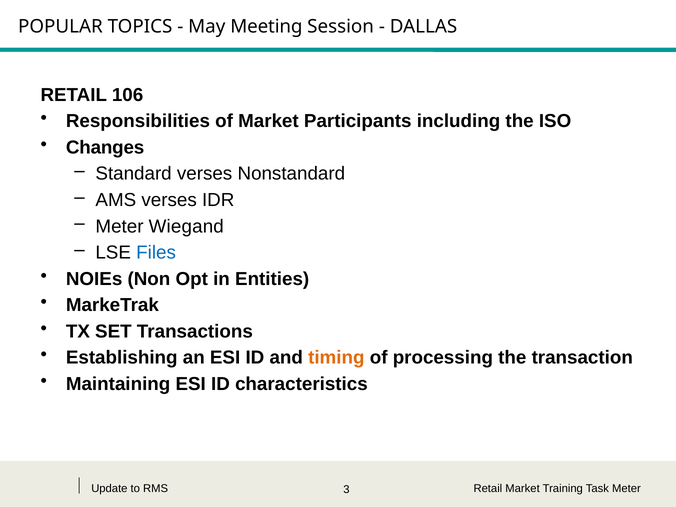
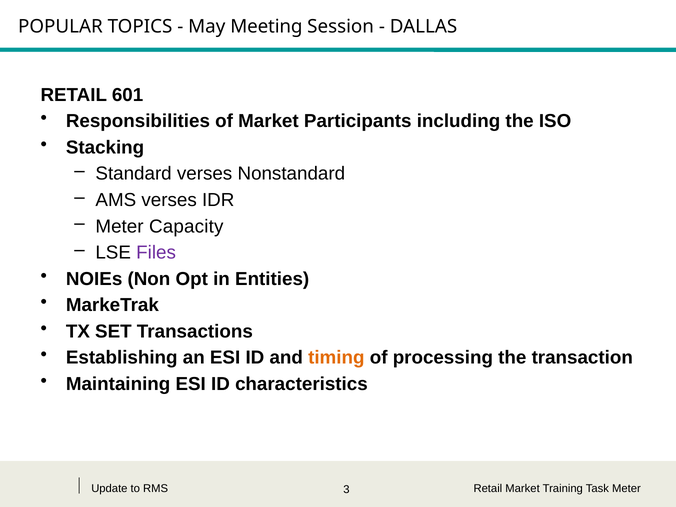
106: 106 -> 601
Changes: Changes -> Stacking
Wiegand: Wiegand -> Capacity
Files colour: blue -> purple
